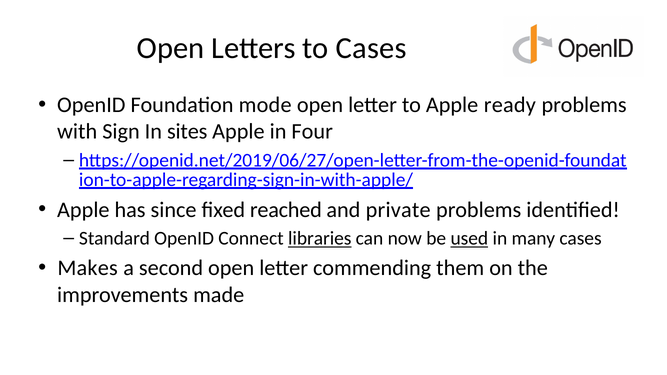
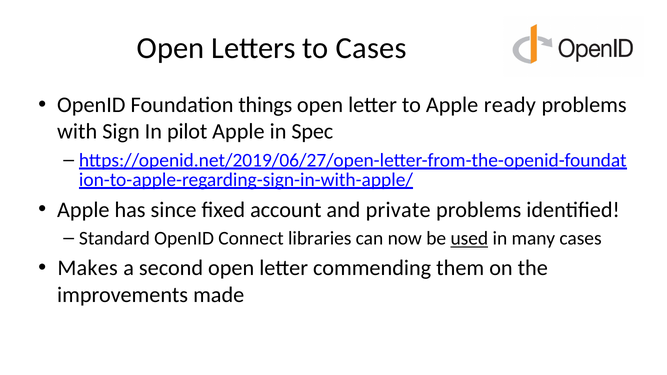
mode: mode -> things
sites: sites -> pilot
Four: Four -> Spec
reached: reached -> account
libraries underline: present -> none
